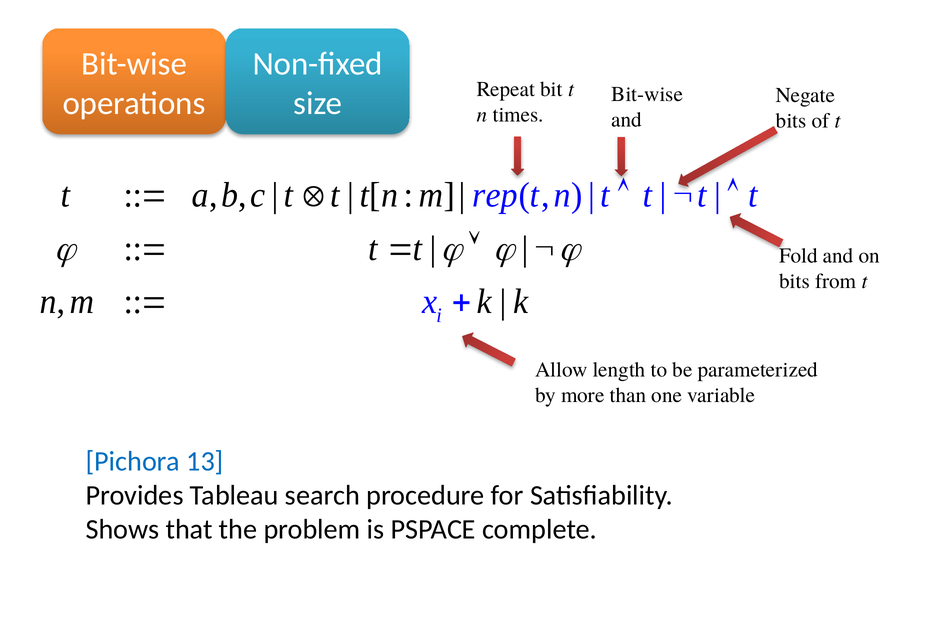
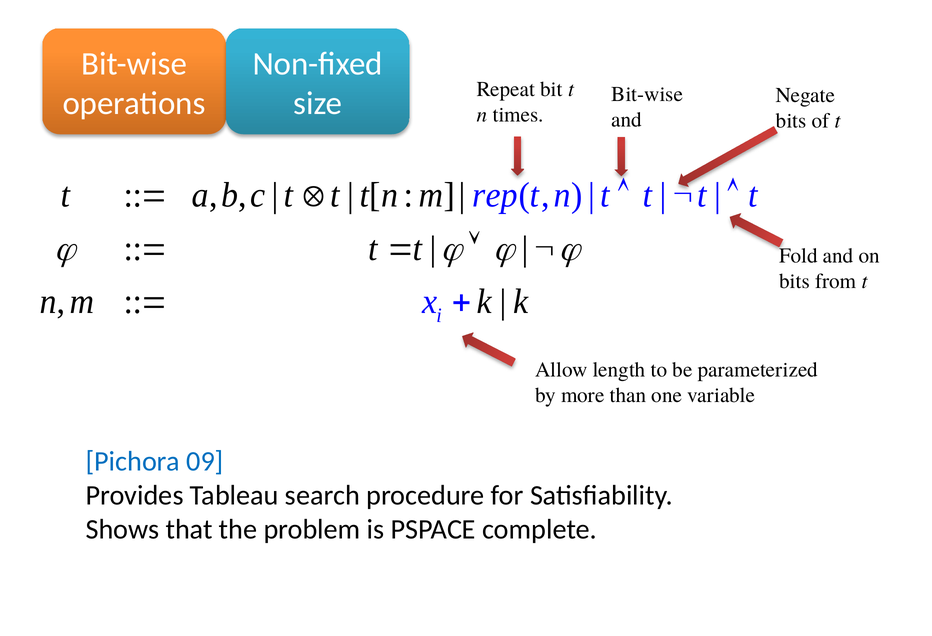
13: 13 -> 09
